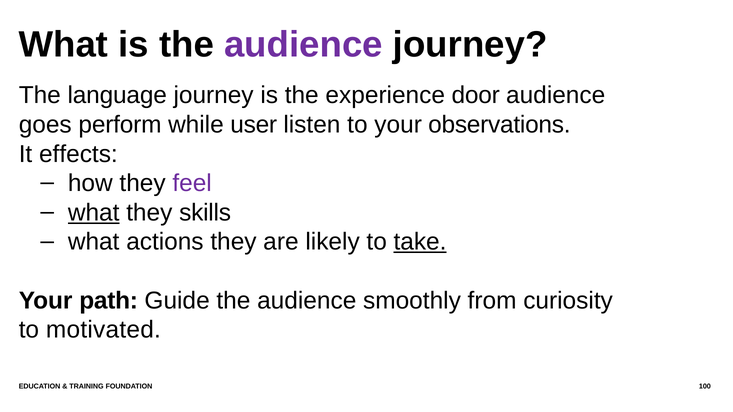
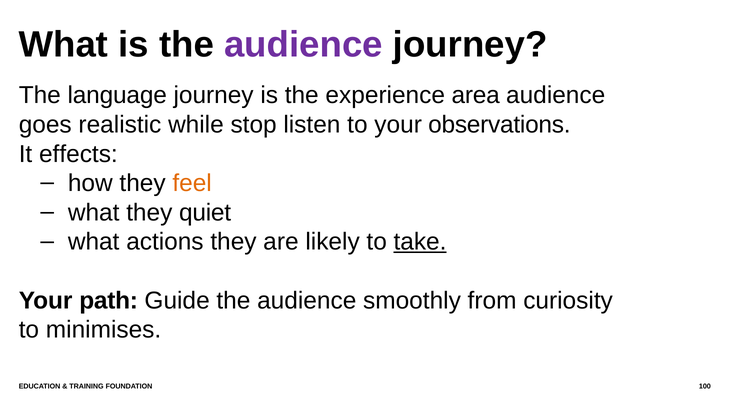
door: door -> area
perform: perform -> realistic
user: user -> stop
feel colour: purple -> orange
what at (94, 213) underline: present -> none
skills: skills -> quiet
motivated: motivated -> minimises
